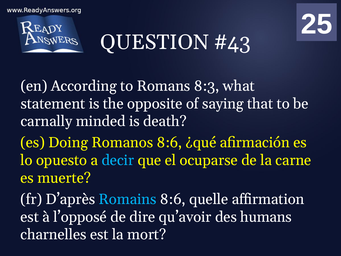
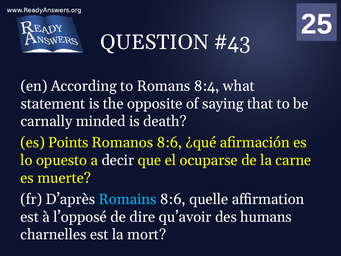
8:3: 8:3 -> 8:4
Doing: Doing -> Points
decir colour: light blue -> white
